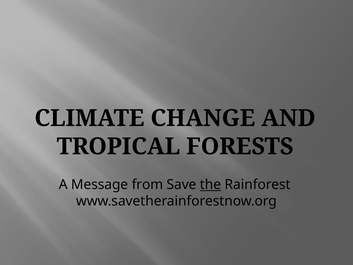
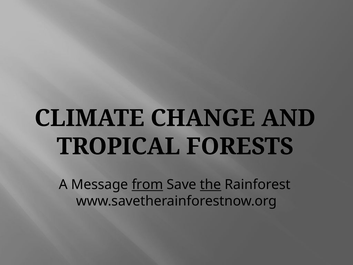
from underline: none -> present
